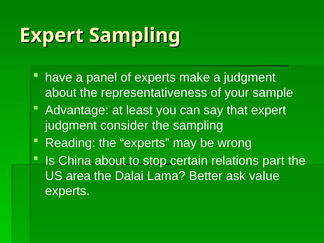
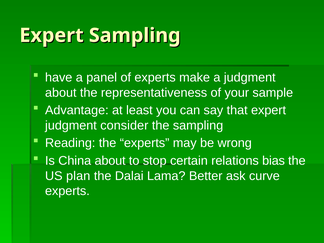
part: part -> bias
area: area -> plan
value: value -> curve
